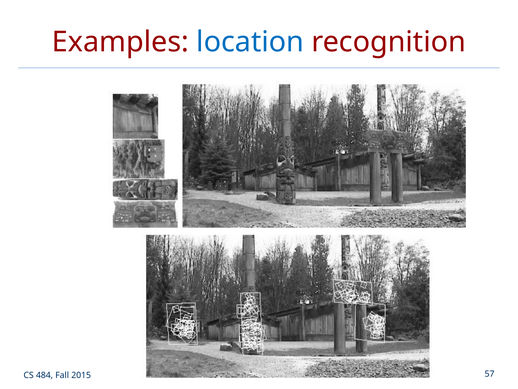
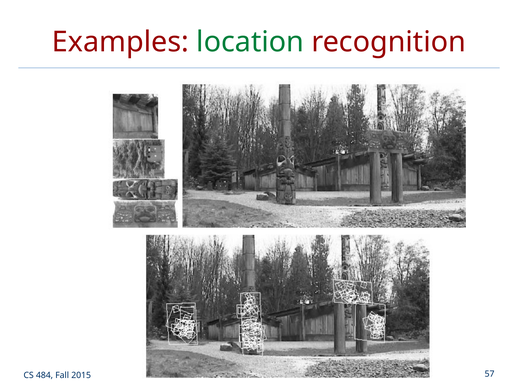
location colour: blue -> green
